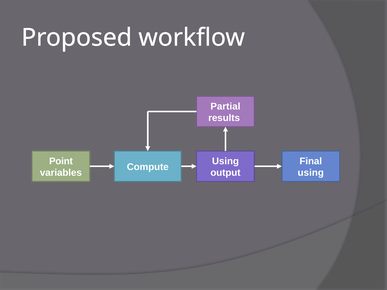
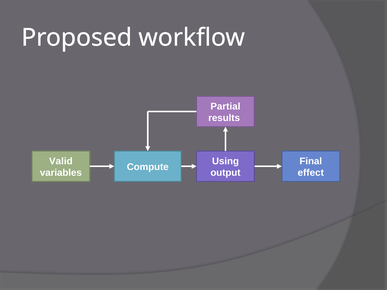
Point: Point -> Valid
using at (311, 173): using -> effect
